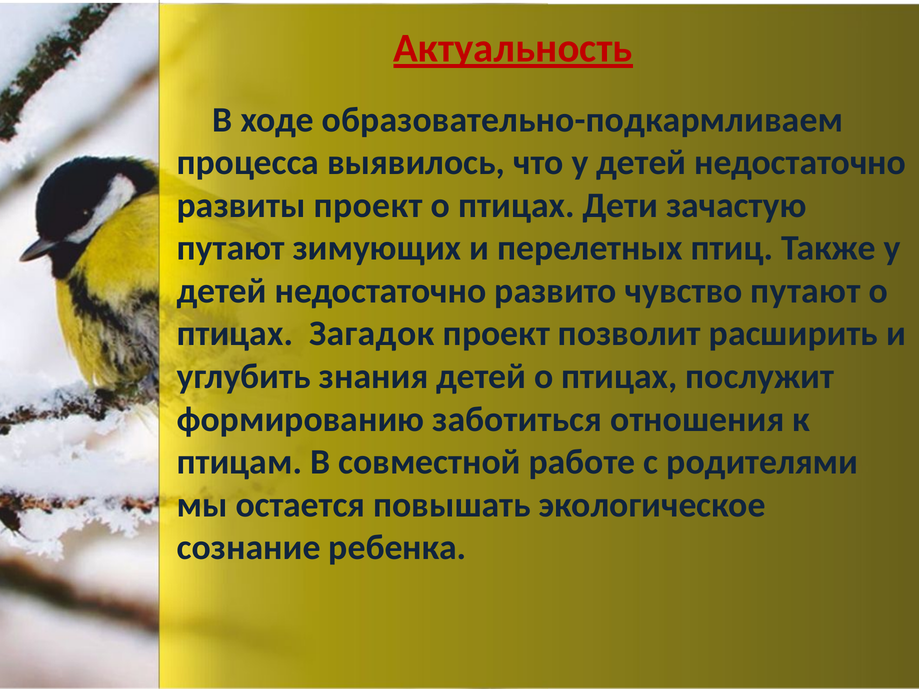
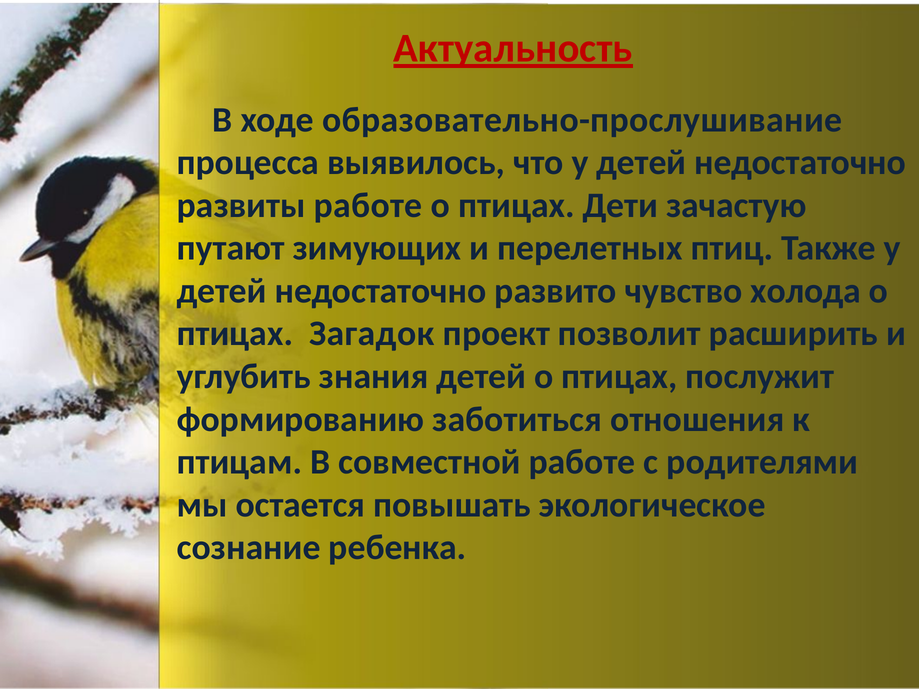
образовательно-подкармливаем: образовательно-подкармливаем -> образовательно-прослушивание
развиты проект: проект -> работе
чувство путают: путают -> холода
